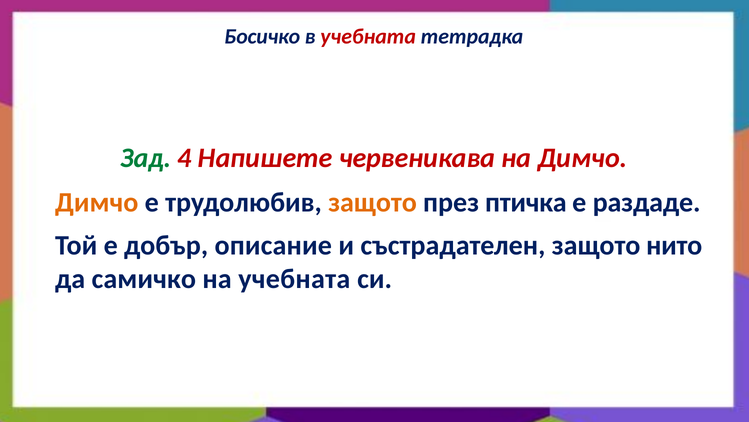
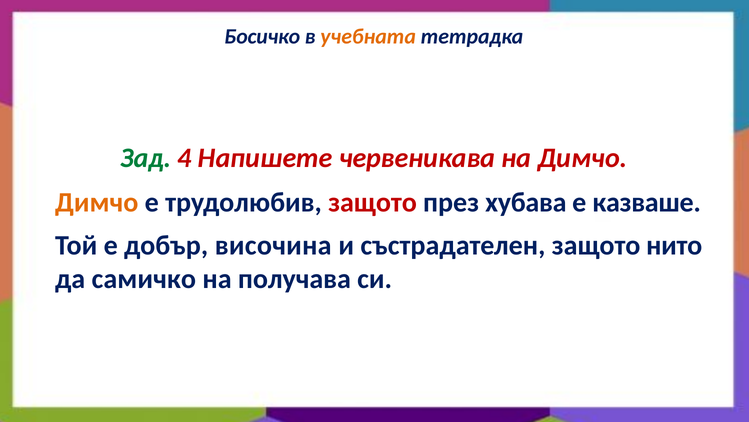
учебната at (368, 37) colour: red -> orange
защото at (372, 202) colour: orange -> red
птичка: птичка -> хубава
раздаде: раздаде -> казваше
описание: описание -> височина
на учебната: учебната -> получава
